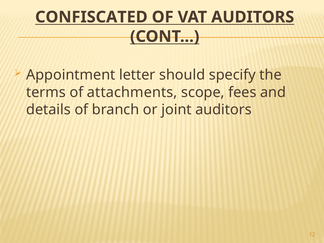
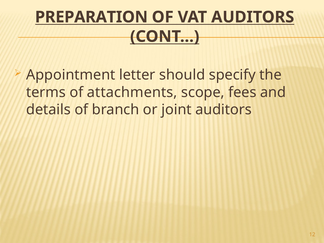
CONFISCATED: CONFISCATED -> PREPARATION
